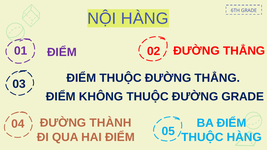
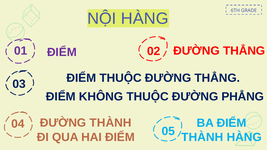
ĐƯỜNG GRADE: GRADE -> PHẲNG
THUỘC at (202, 137): THUỘC -> THÀNH
